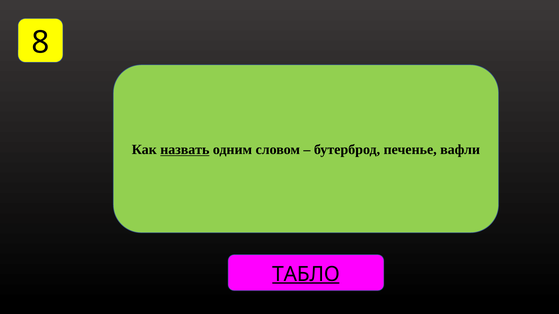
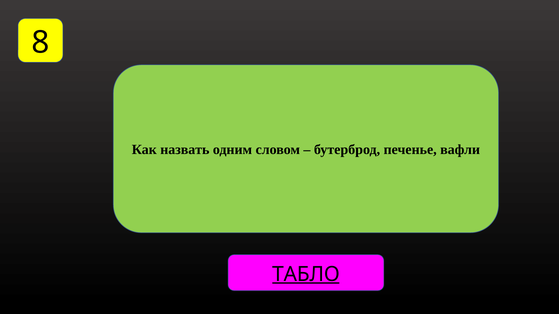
назвать underline: present -> none
